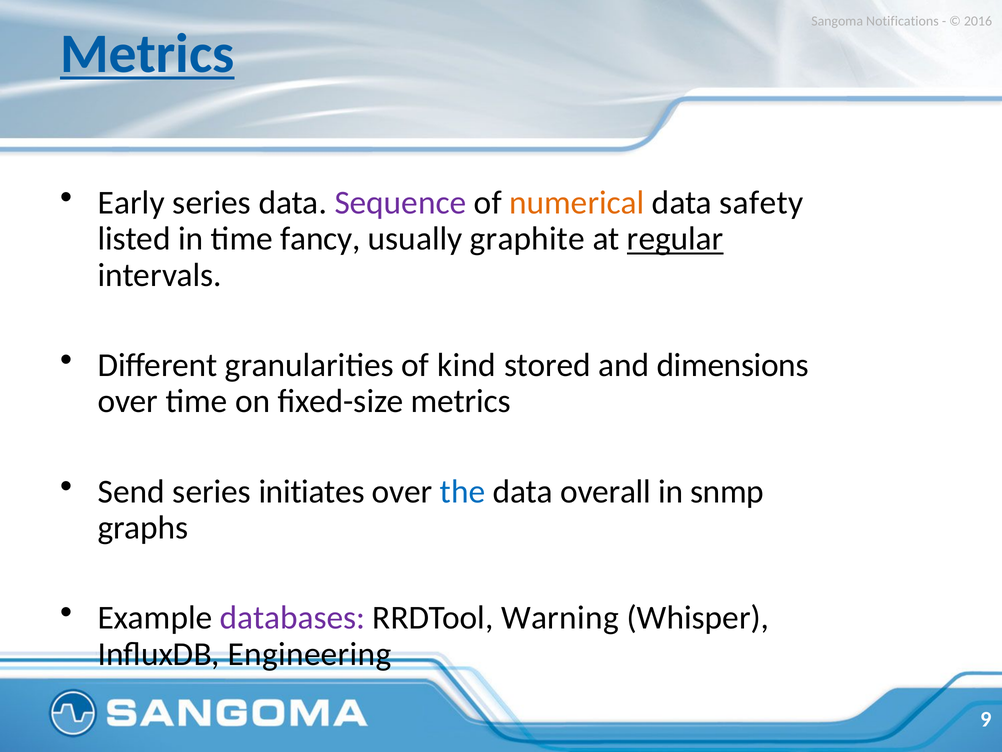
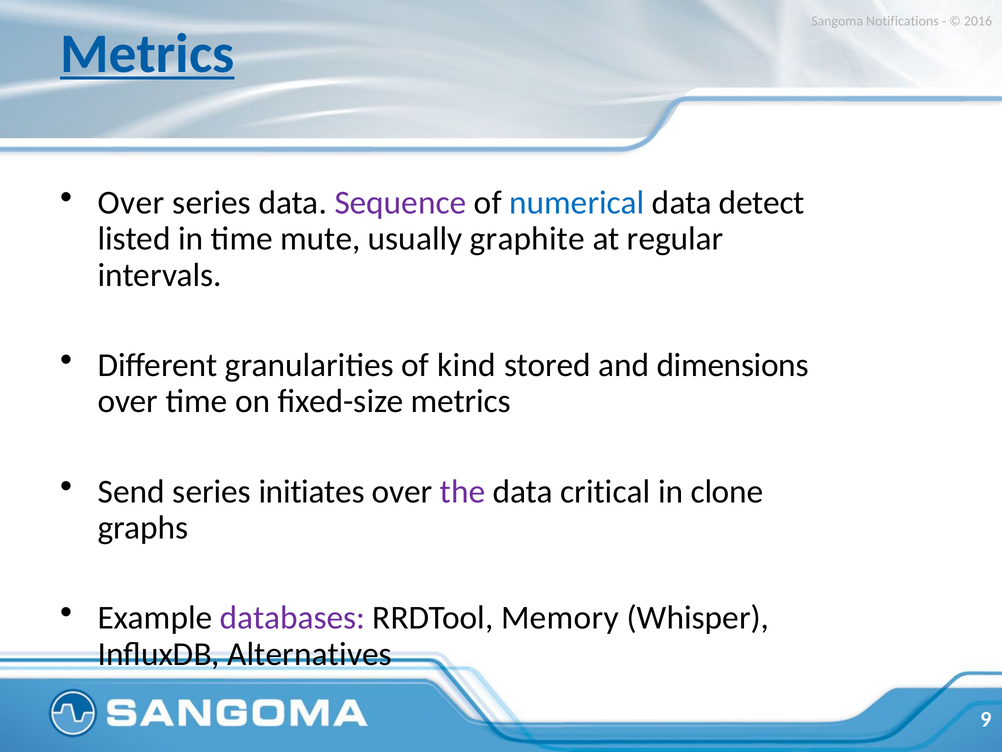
Early at (131, 203): Early -> Over
numerical colour: orange -> blue
safety: safety -> detect
fancy: fancy -> mute
regular underline: present -> none
the colour: blue -> purple
overall: overall -> critical
snmp: snmp -> clone
Warning: Warning -> Memory
Engineering: Engineering -> Alternatives
